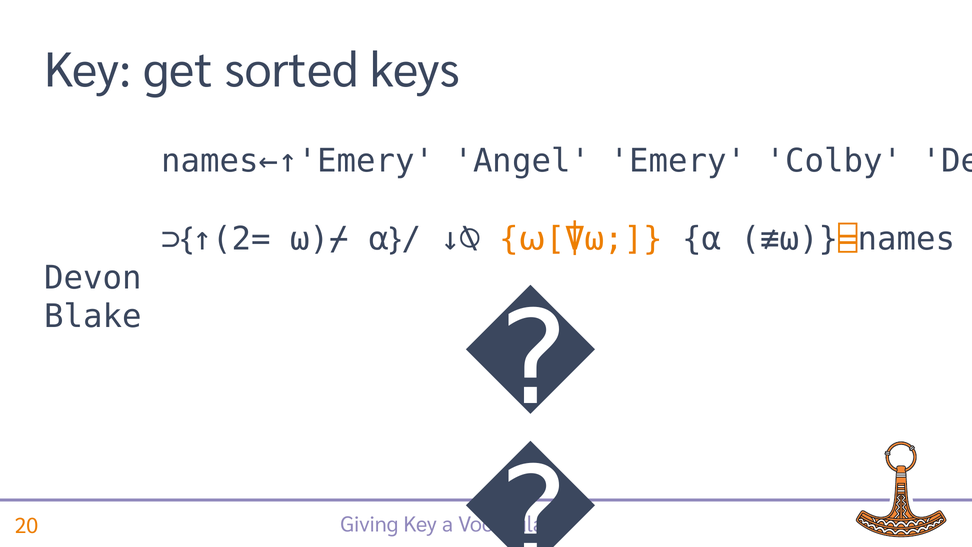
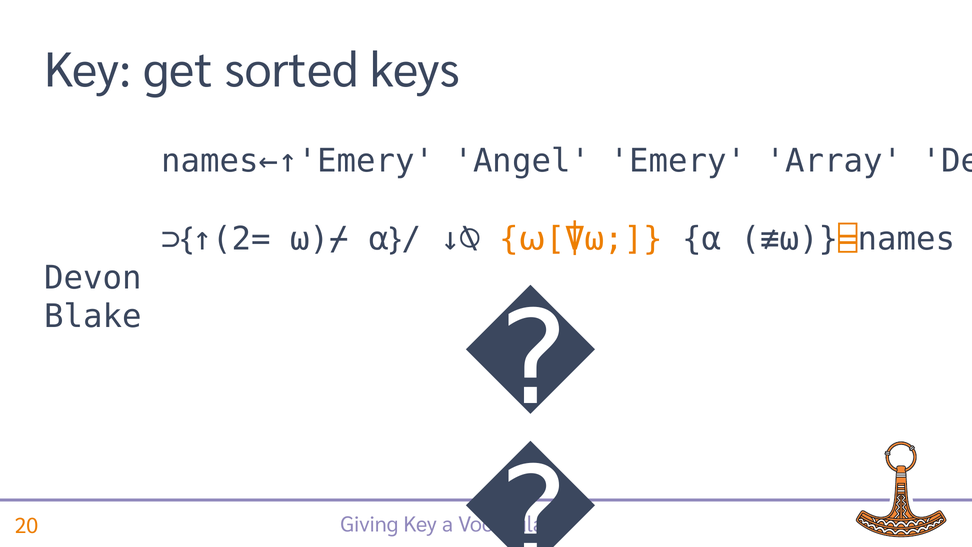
Colby: Colby -> Array
